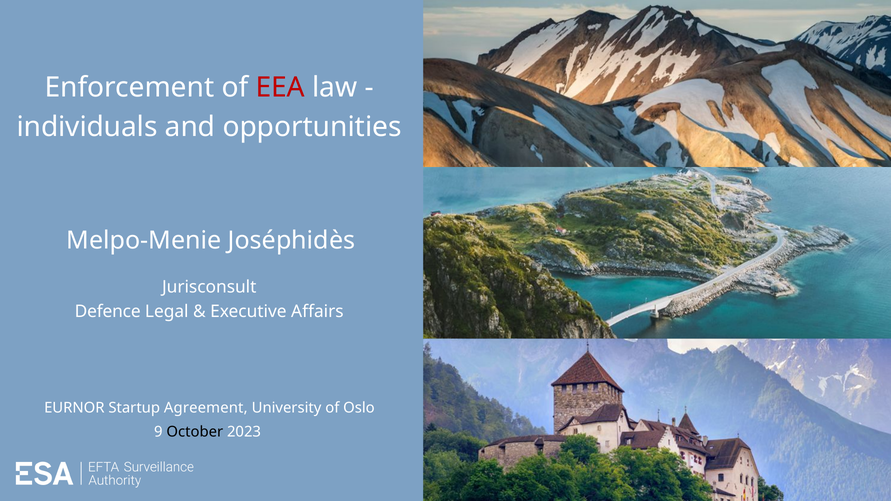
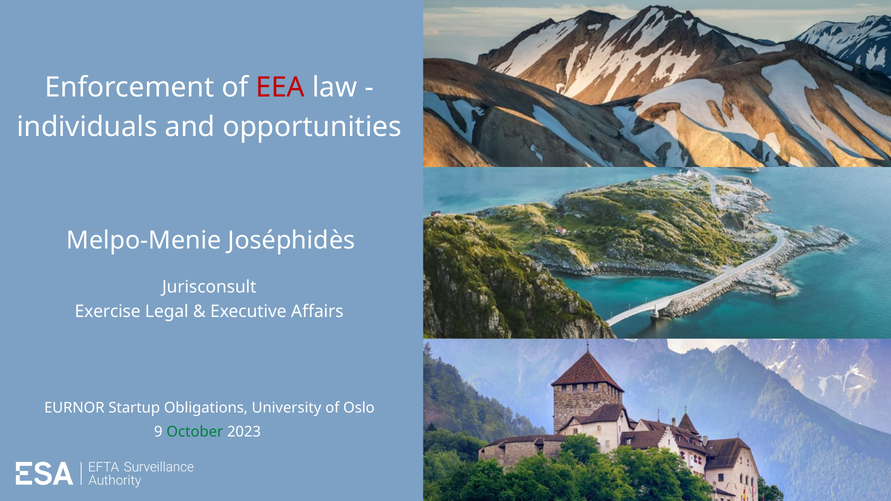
Defence: Defence -> Exercise
Agreement: Agreement -> Obligations
October colour: black -> green
